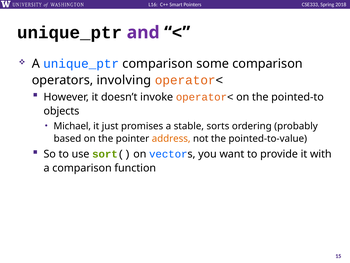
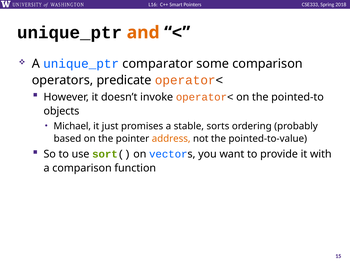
and colour: purple -> orange
unique_ptr comparison: comparison -> comparator
involving: involving -> predicate
